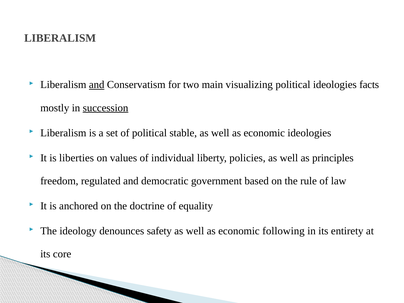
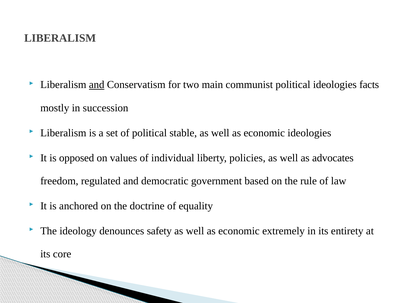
visualizing: visualizing -> communist
succession underline: present -> none
liberties: liberties -> opposed
principles: principles -> advocates
following: following -> extremely
